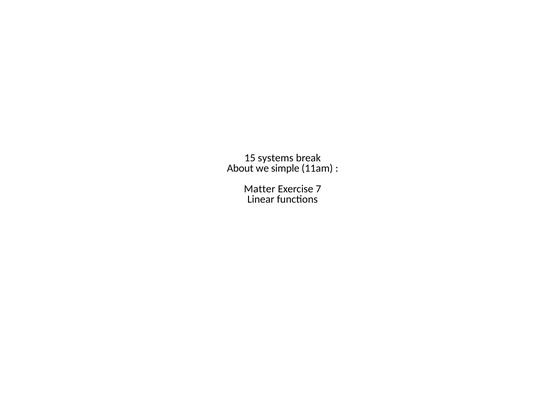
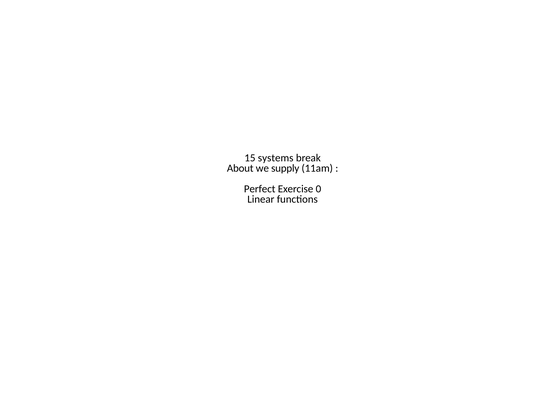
simple: simple -> supply
Matter: Matter -> Perfect
7: 7 -> 0
